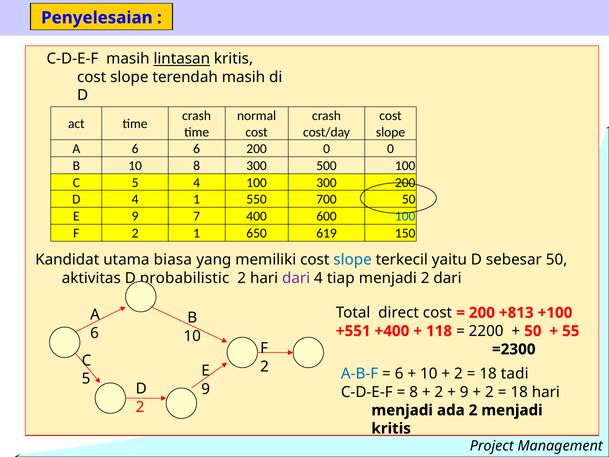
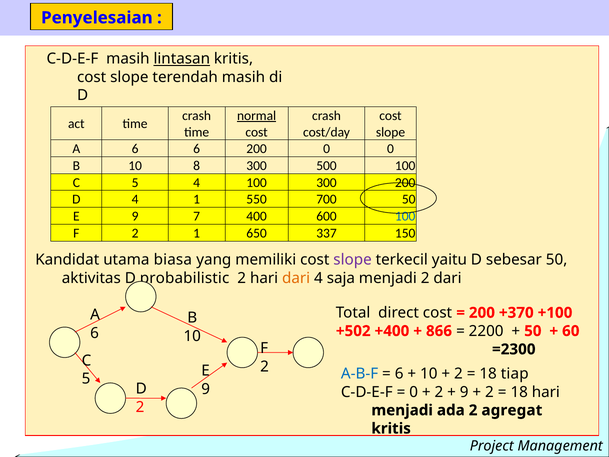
normal underline: none -> present
619: 619 -> 337
slope at (353, 260) colour: blue -> purple
dari at (296, 278) colour: purple -> orange
tiap: tiap -> saja
+813: +813 -> +370
+551: +551 -> +502
118: 118 -> 866
55: 55 -> 60
tadi: tadi -> tiap
8 at (414, 392): 8 -> 0
2 menjadi: menjadi -> agregat
